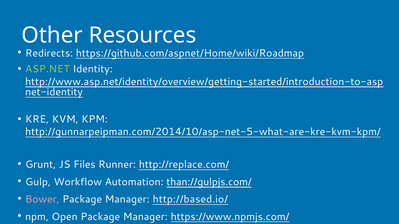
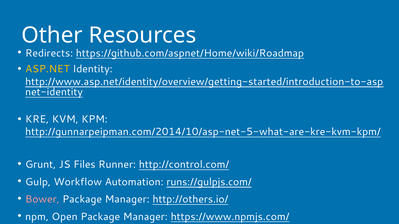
ASP.NET colour: light green -> yellow
http://replace.com/: http://replace.com/ -> http://control.com/
than://gulpjs.com/: than://gulpjs.com/ -> runs://gulpjs.com/
http://based.io/: http://based.io/ -> http://others.io/
